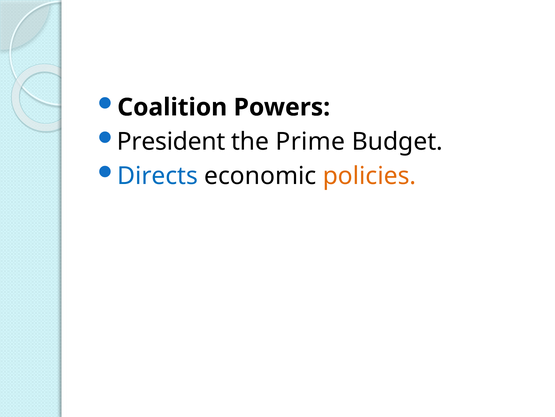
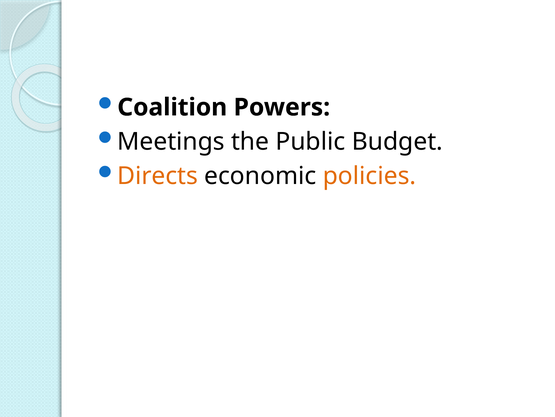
President: President -> Meetings
Prime: Prime -> Public
Directs colour: blue -> orange
